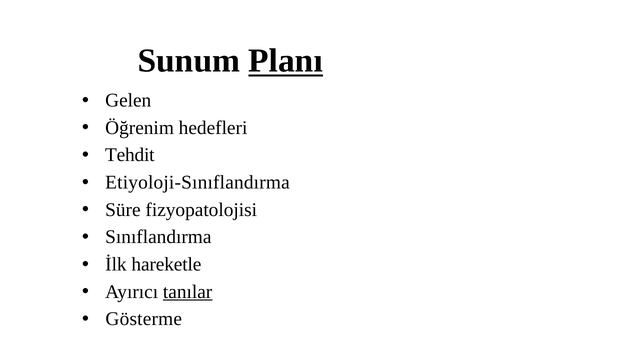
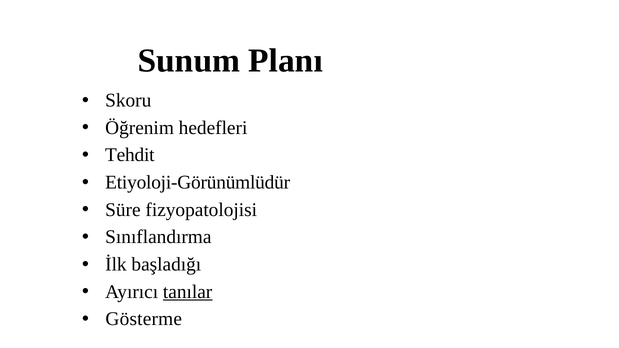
Planı underline: present -> none
Gelen: Gelen -> Skoru
Etiyoloji-Sınıflandırma: Etiyoloji-Sınıflandırma -> Etiyoloji-Görünümlüdür
hareketle: hareketle -> başladığı
